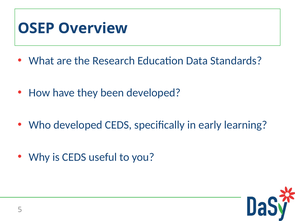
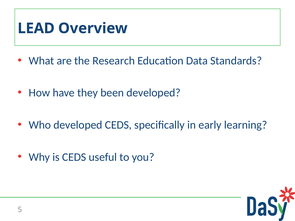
OSEP: OSEP -> LEAD
